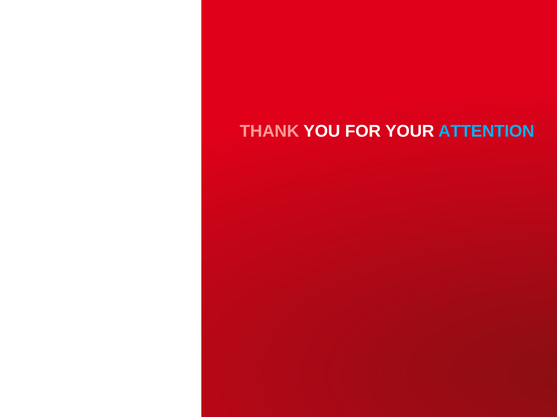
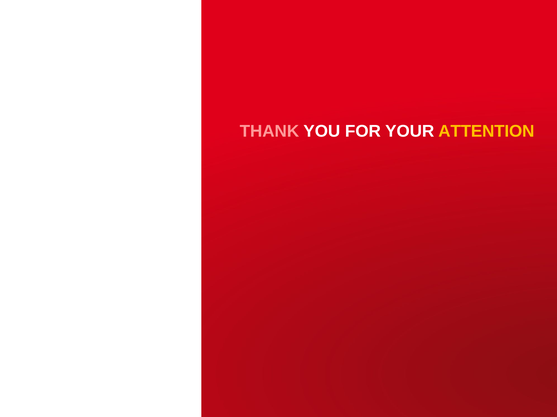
ATTENTION colour: light blue -> yellow
